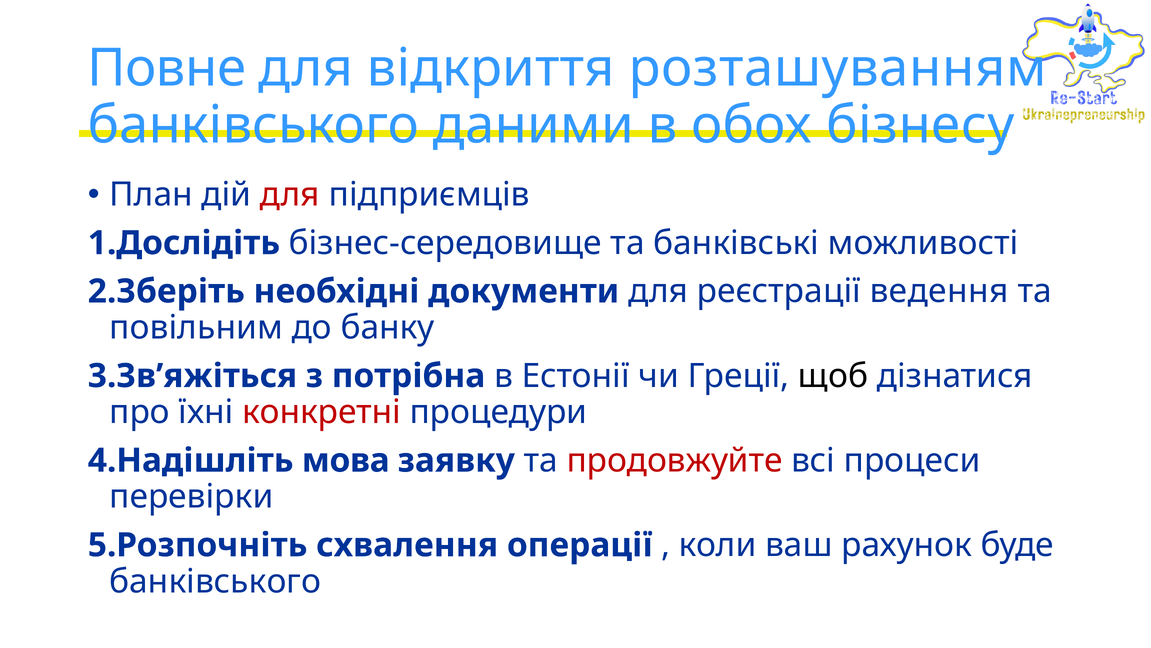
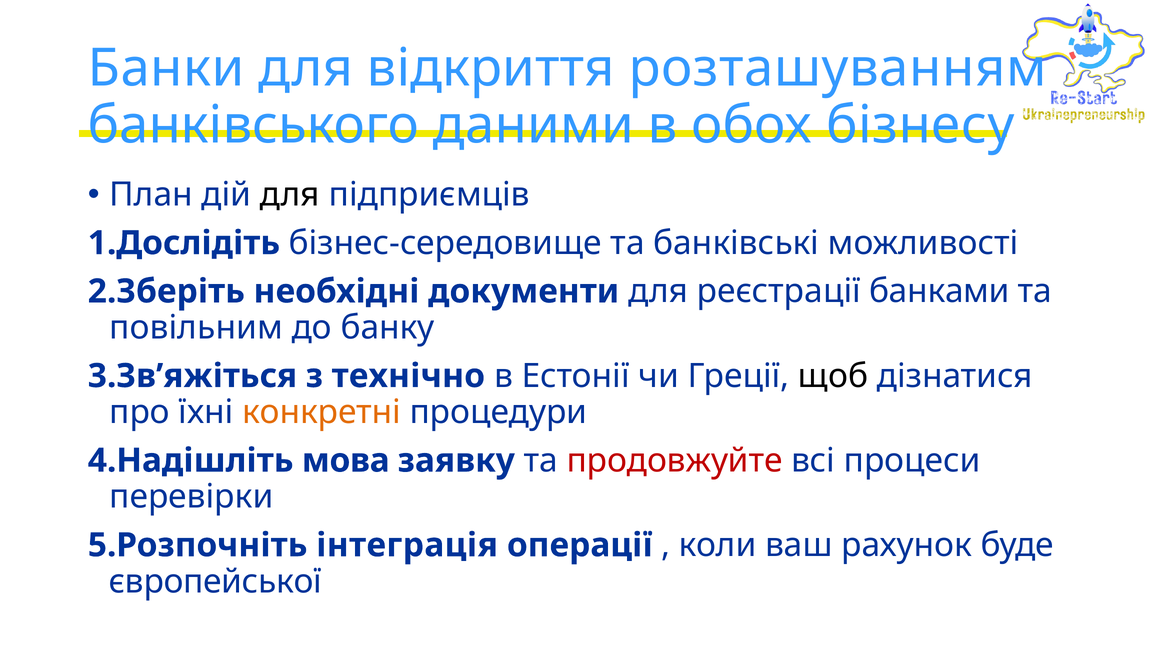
Повне: Повне -> Банки
для at (290, 195) colour: red -> black
ведення: ведення -> банками
потрібна: потрібна -> технічно
конкретні colour: red -> orange
схвалення: схвалення -> інтеграція
банківського at (215, 581): банківського -> європейської
